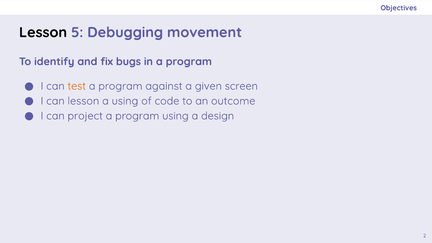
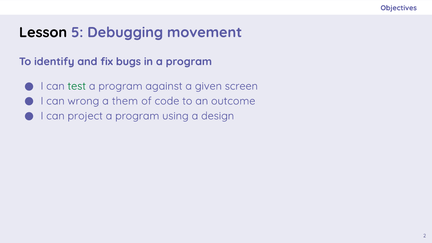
test colour: orange -> green
can lesson: lesson -> wrong
a using: using -> them
